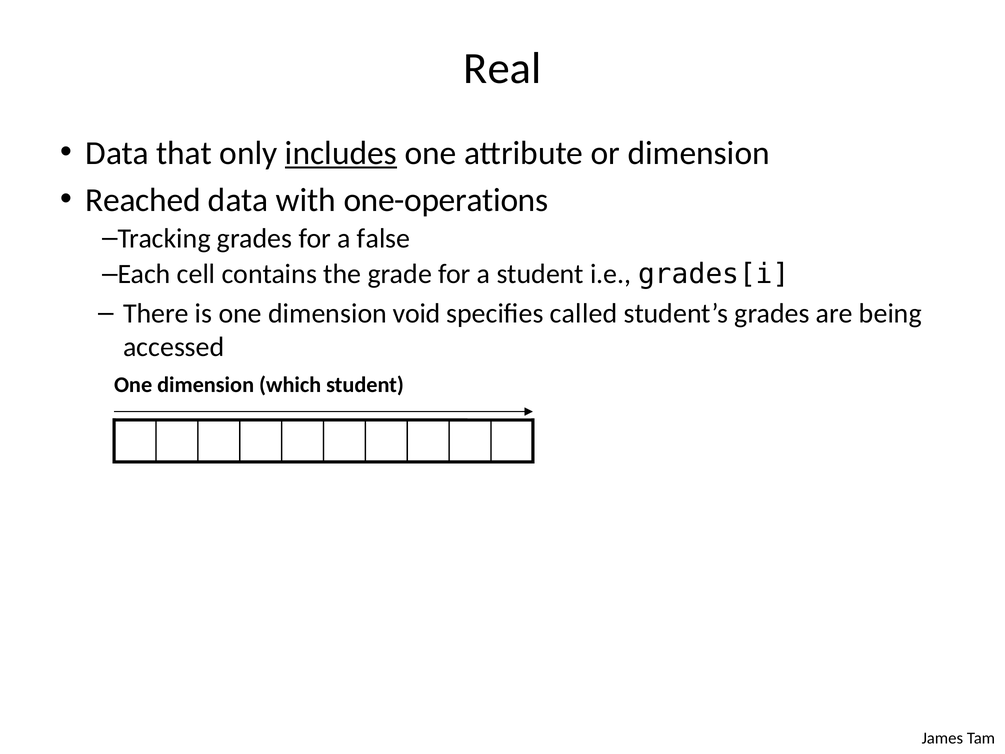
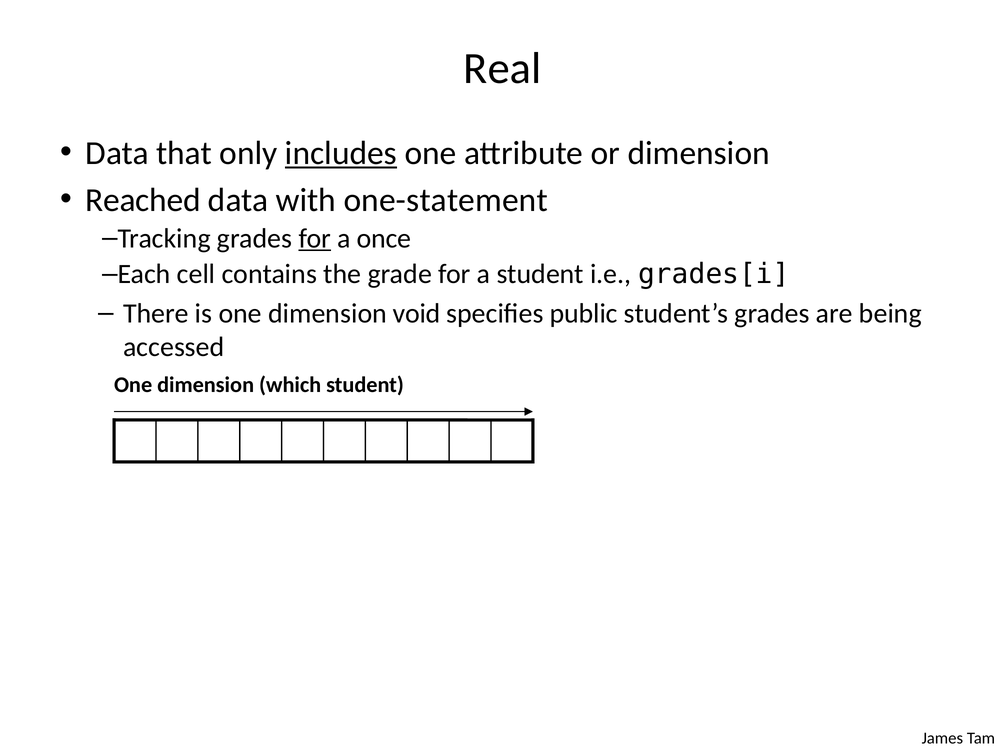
one-operations: one-operations -> one-statement
for at (315, 238) underline: none -> present
false: false -> once
called: called -> public
